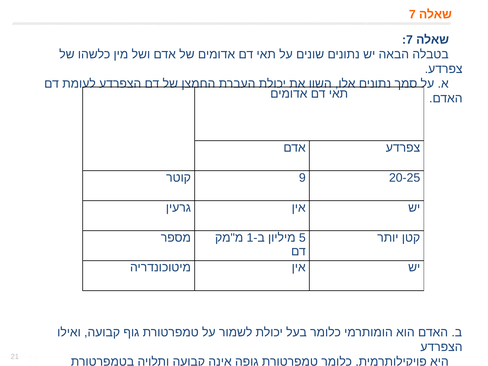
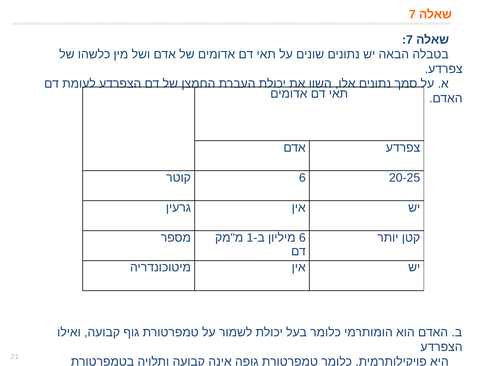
9 at (302, 178): 9 -> 6
5 at (302, 238): 5 -> 6
